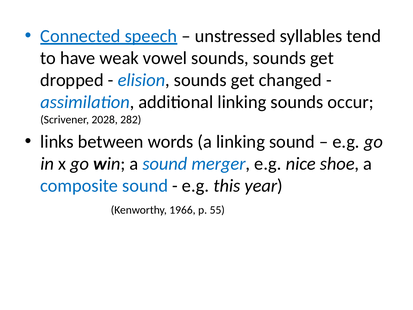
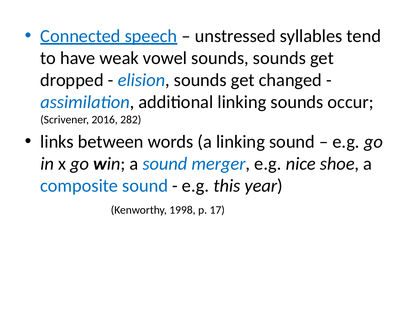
2028: 2028 -> 2016
1966: 1966 -> 1998
55: 55 -> 17
